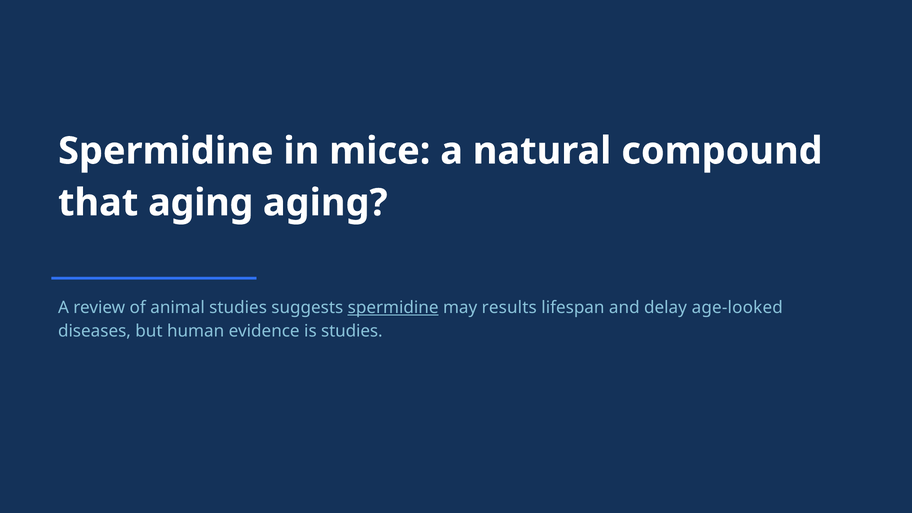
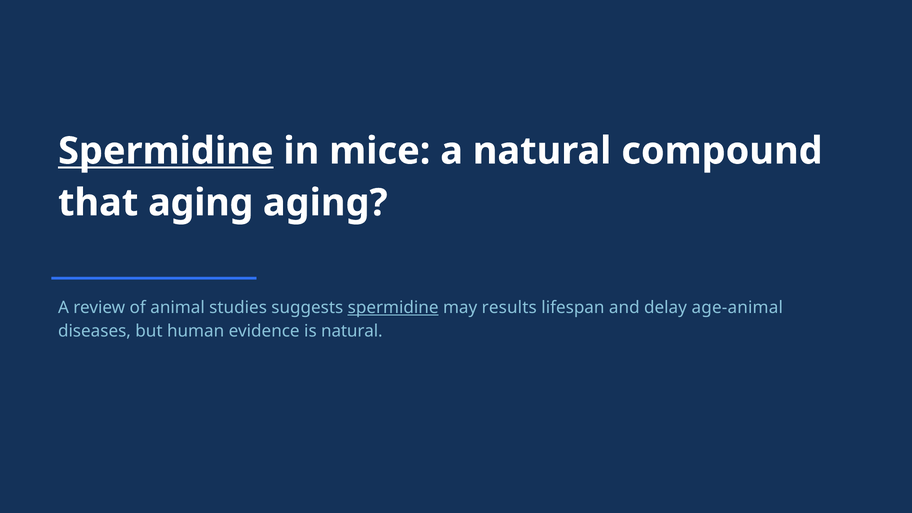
Spermidine at (166, 151) underline: none -> present
age-looked: age-looked -> age-animal
is studies: studies -> natural
